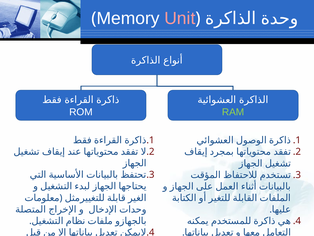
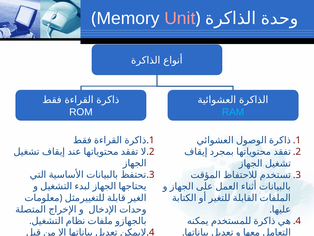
RAM colour: light green -> light blue
